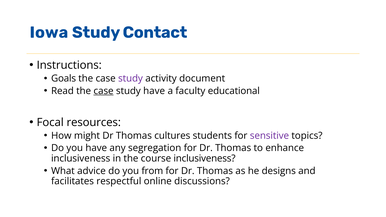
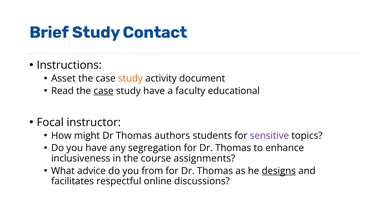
Iowa: Iowa -> Brief
Goals: Goals -> Asset
study at (130, 79) colour: purple -> orange
resources: resources -> instructor
cultures: cultures -> authors
course inclusiveness: inclusiveness -> assignments
designs underline: none -> present
